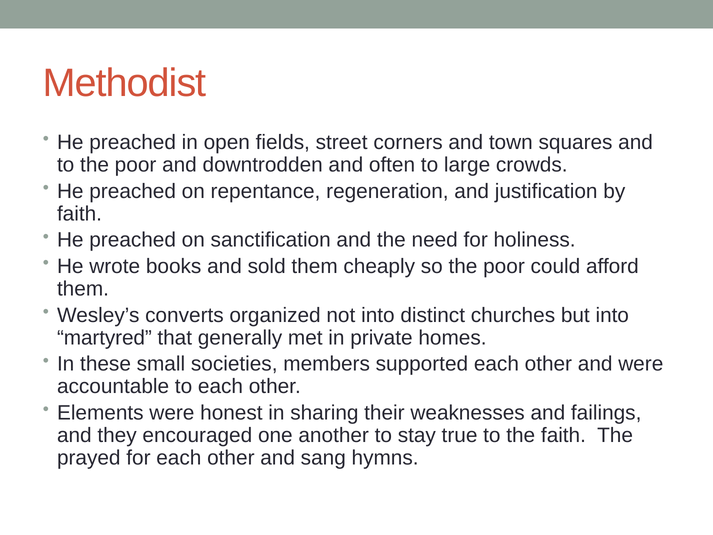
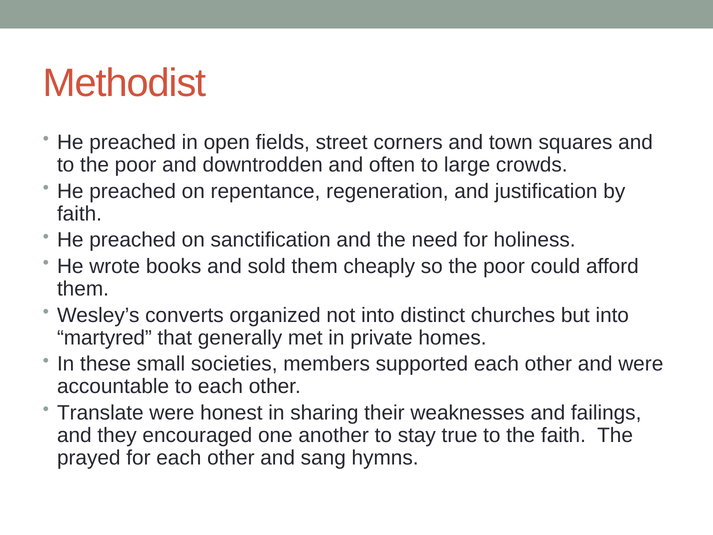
Elements: Elements -> Translate
